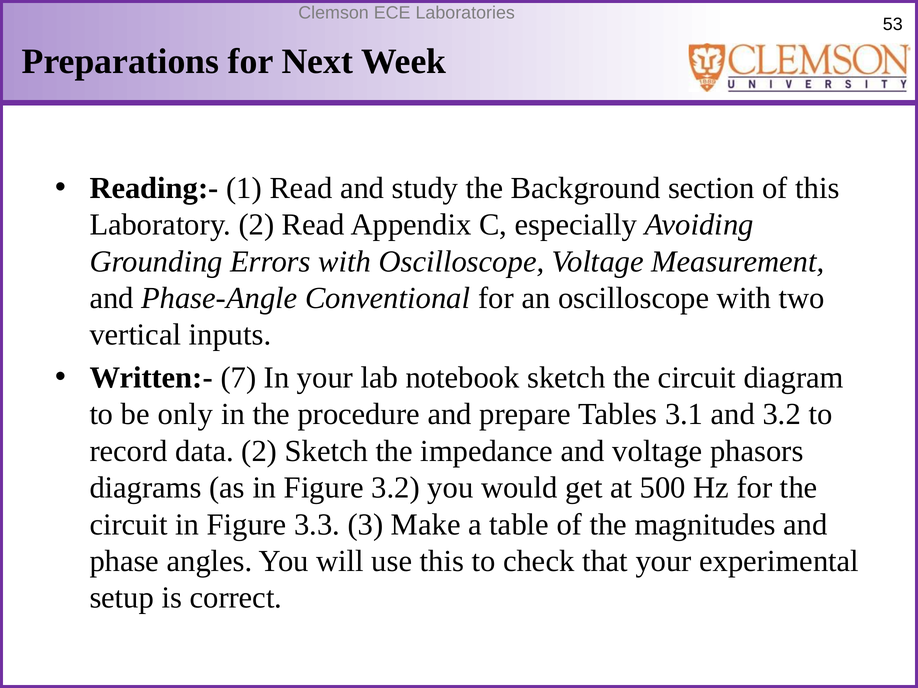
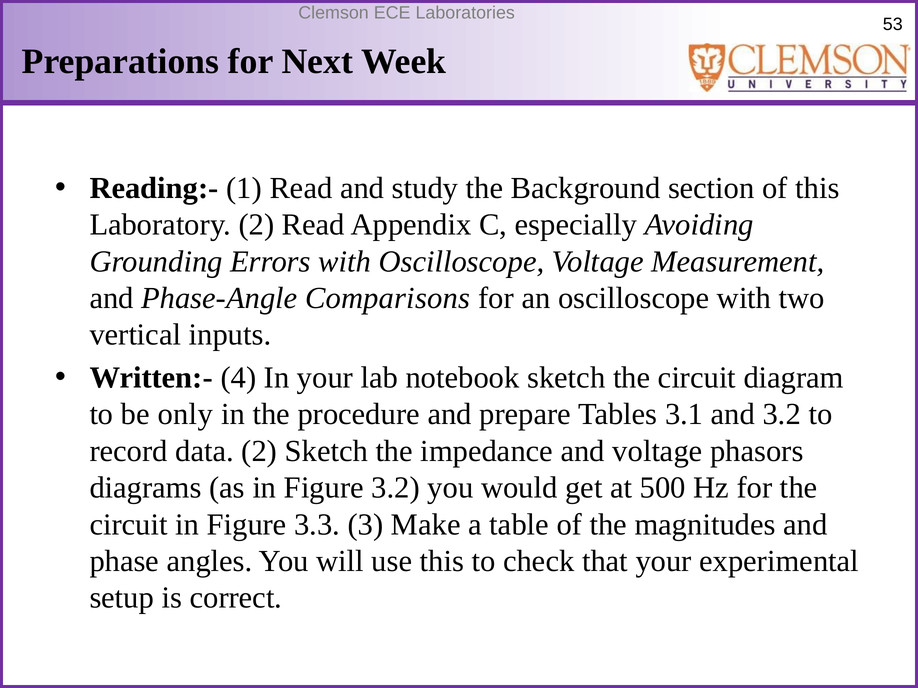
Conventional: Conventional -> Comparisons
7: 7 -> 4
